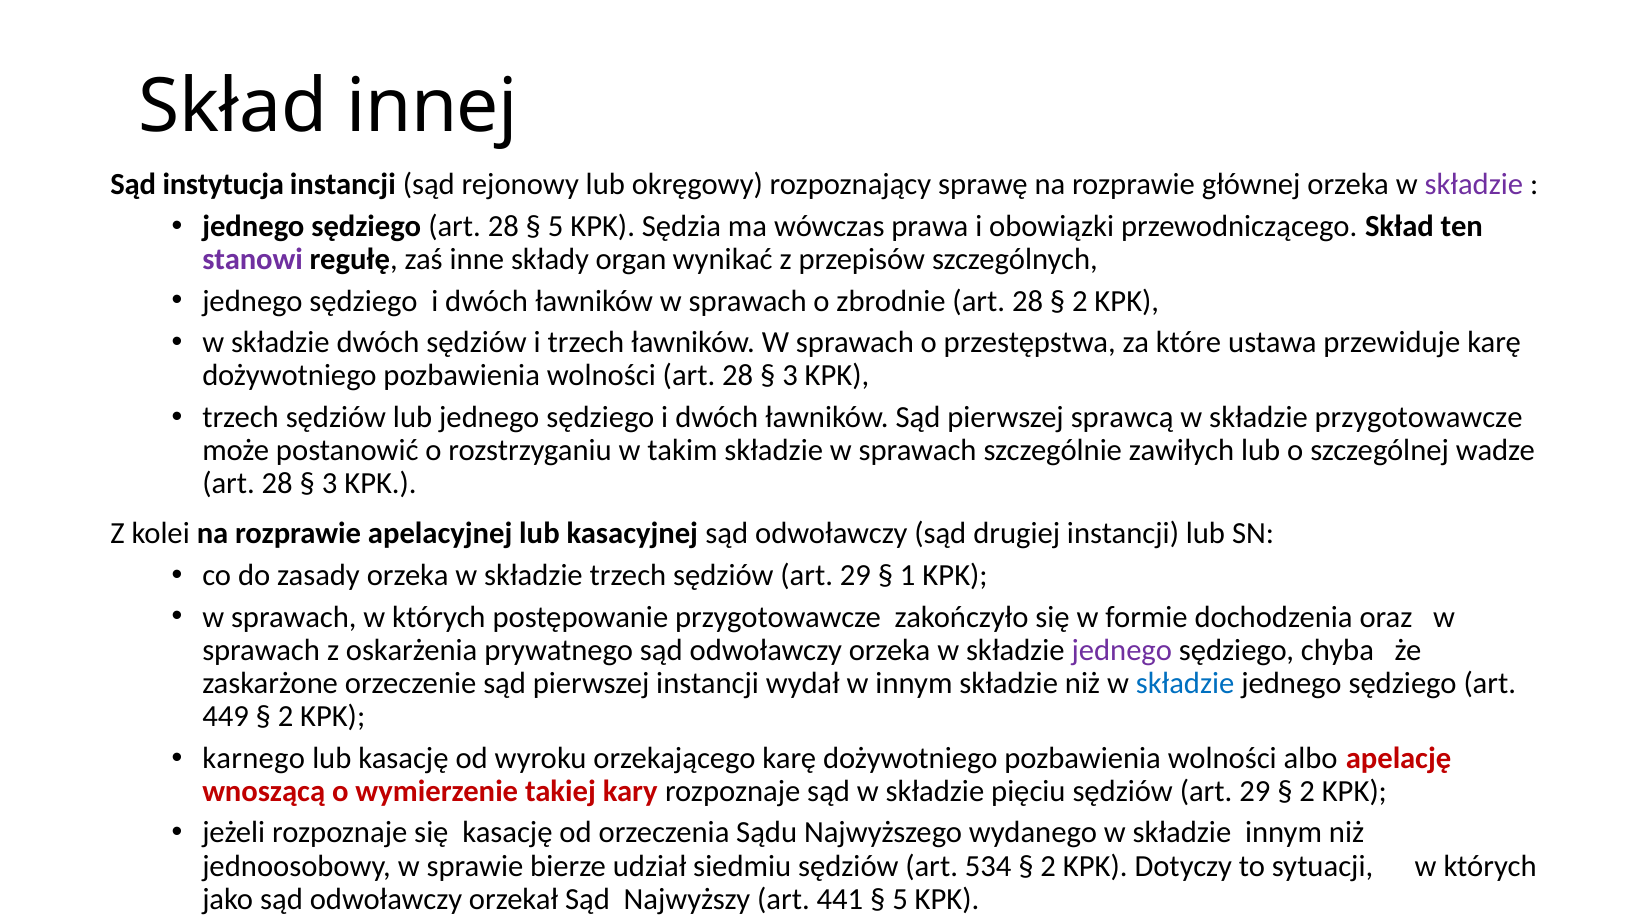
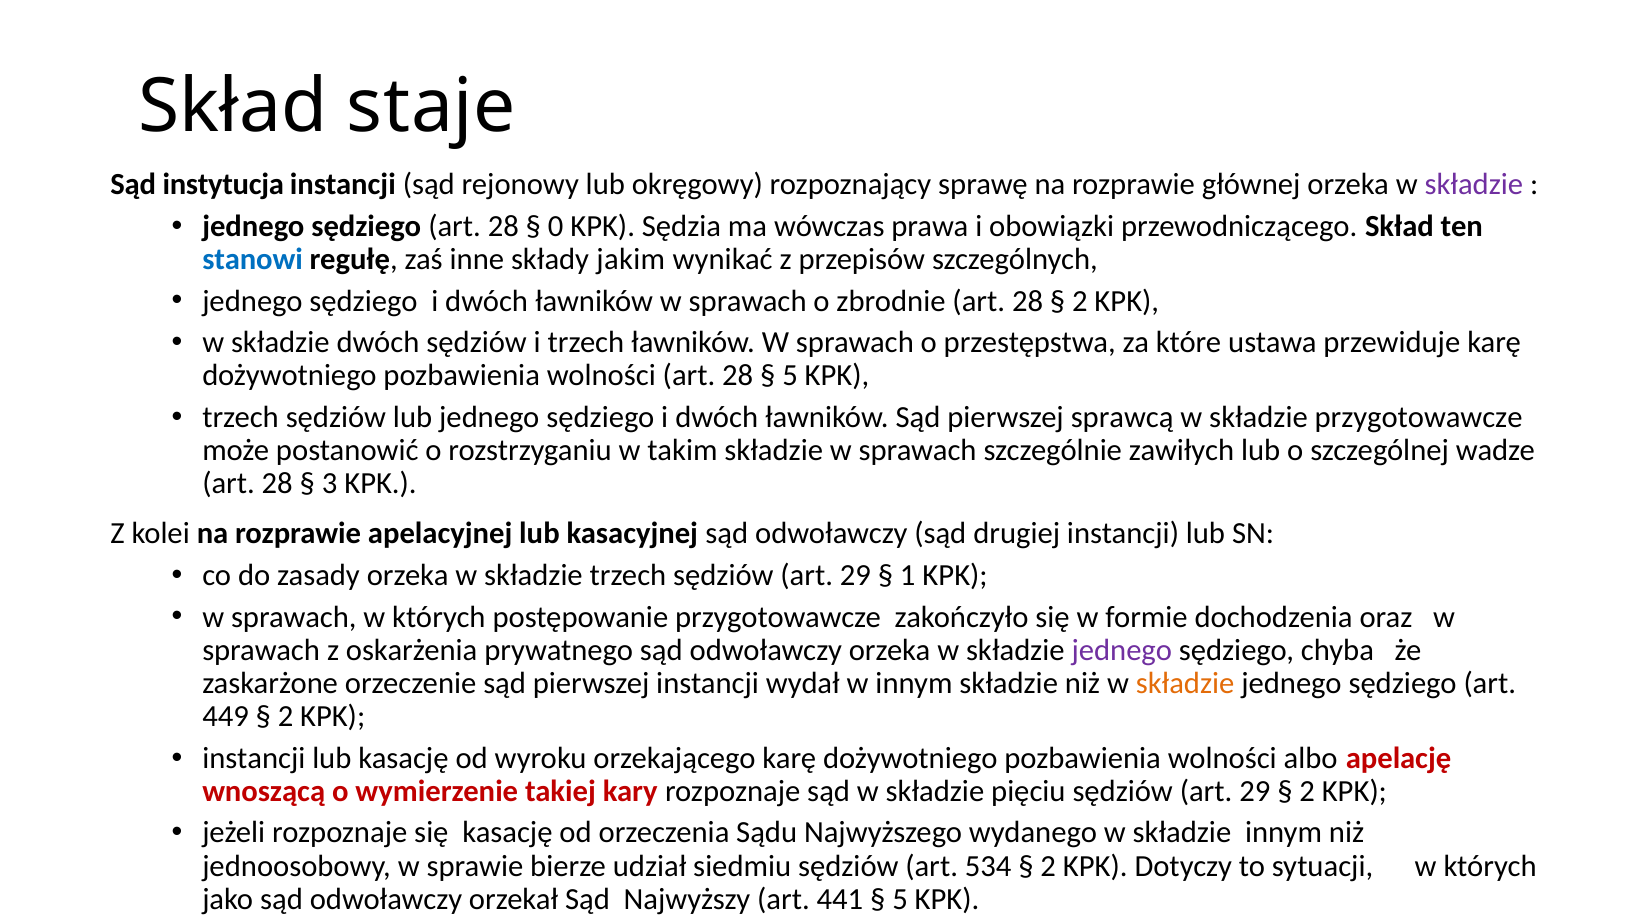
innej: innej -> staje
5 at (556, 226): 5 -> 0
stanowi colour: purple -> blue
organ: organ -> jakim
3 at (790, 376): 3 -> 5
składzie at (1185, 683) colour: blue -> orange
karnego at (254, 758): karnego -> instancji
